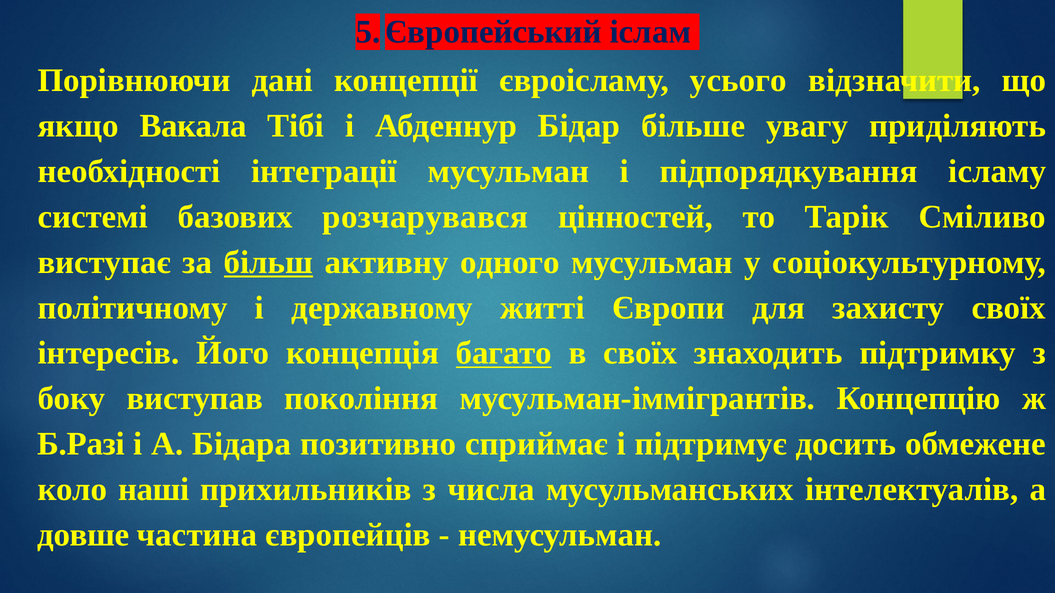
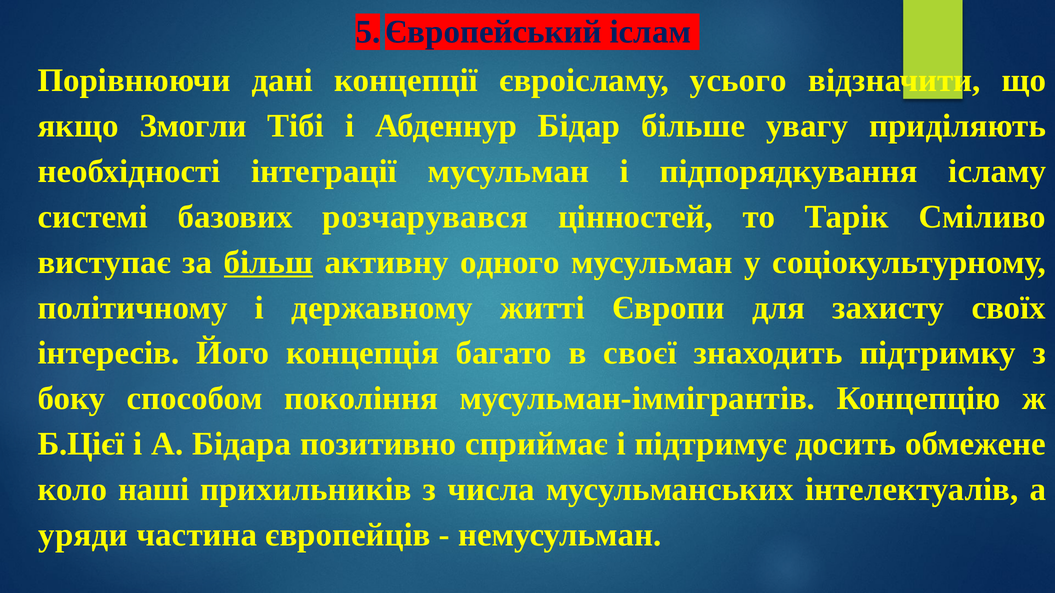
Вакала: Вакала -> Змогли
багато underline: present -> none
в своїх: своїх -> своєї
виступав: виступав -> способом
Б.Разі: Б.Разі -> Б.Цієї
довше: довше -> уряди
